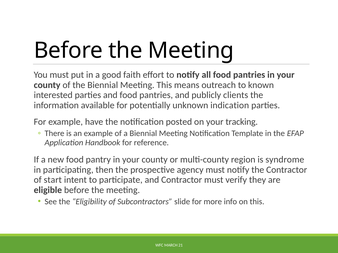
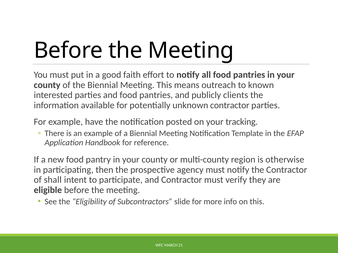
unknown indication: indication -> contractor
syndrome: syndrome -> otherwise
start: start -> shall
